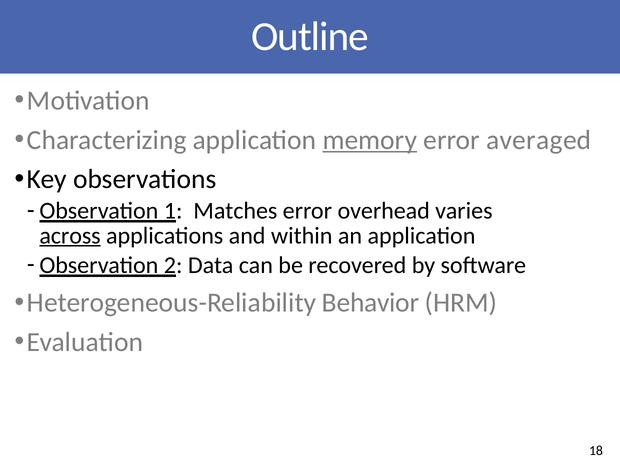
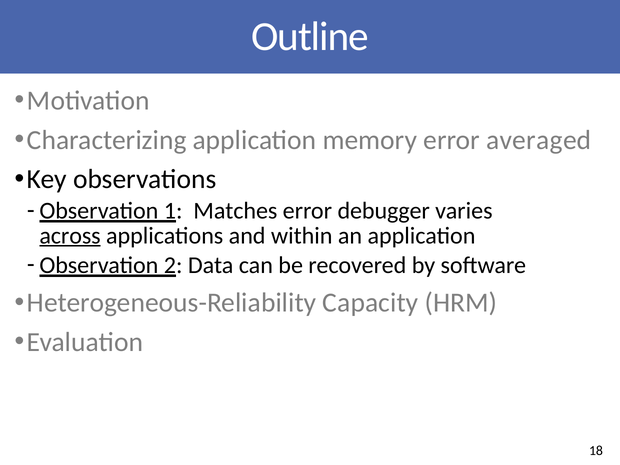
memory underline: present -> none
overhead: overhead -> debugger
Behavior: Behavior -> Capacity
